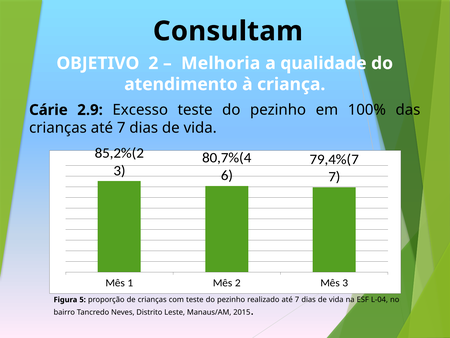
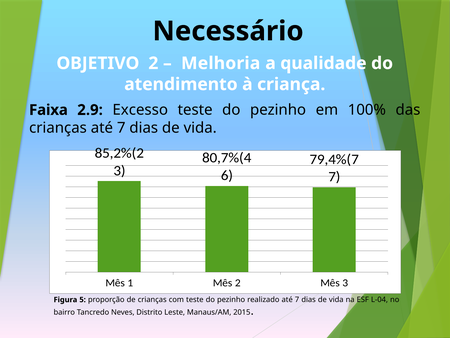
Consultam: Consultam -> Necessário
Cárie: Cárie -> Faixa
